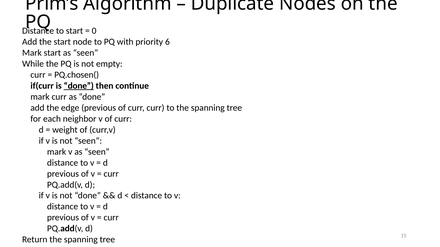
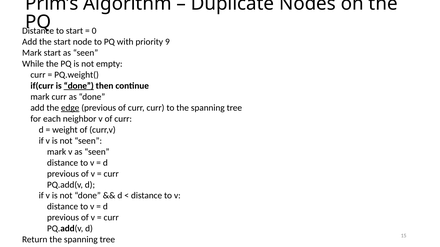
6: 6 -> 9
PQ.chosen(: PQ.chosen( -> PQ.weight(
edge underline: none -> present
